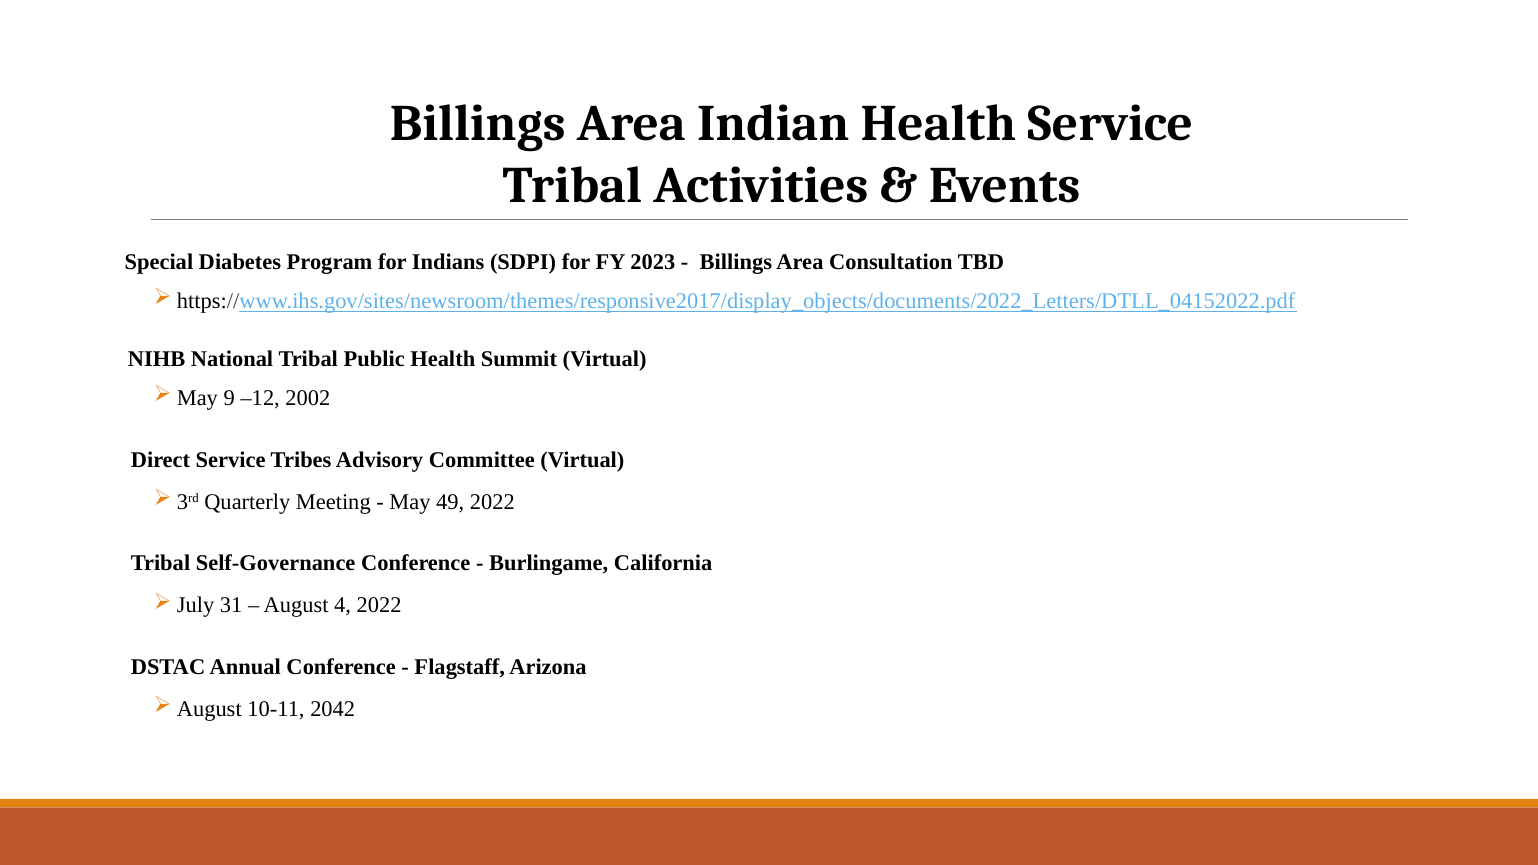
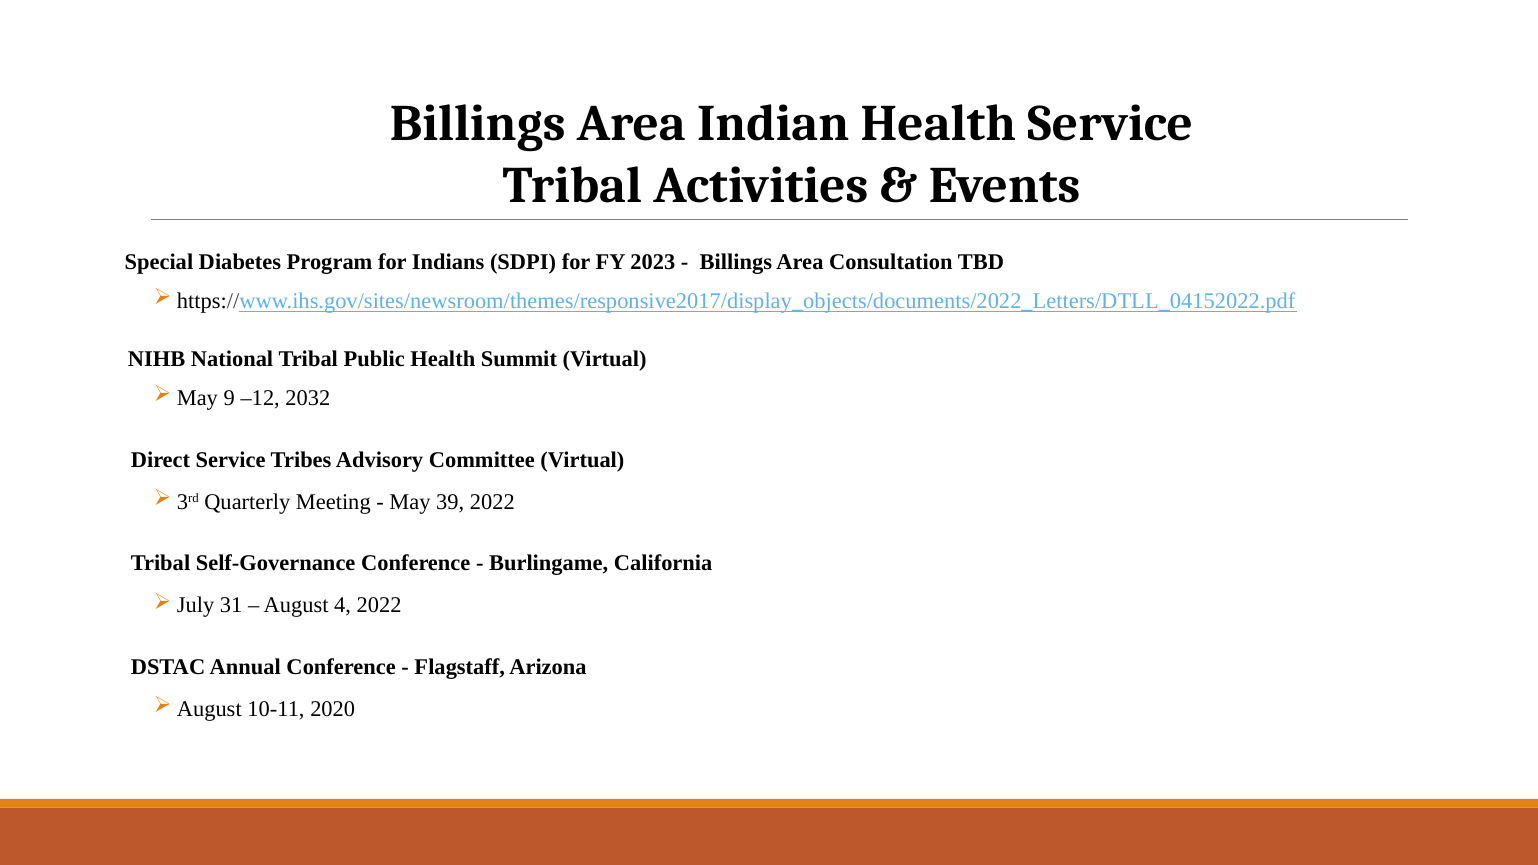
2002: 2002 -> 2032
49: 49 -> 39
2042: 2042 -> 2020
